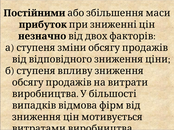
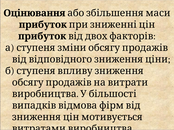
Постійними: Постійними -> Оцінювання
незначно at (42, 36): незначно -> прибуток
